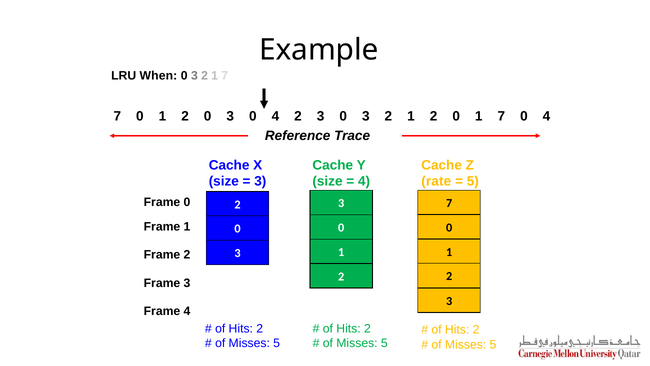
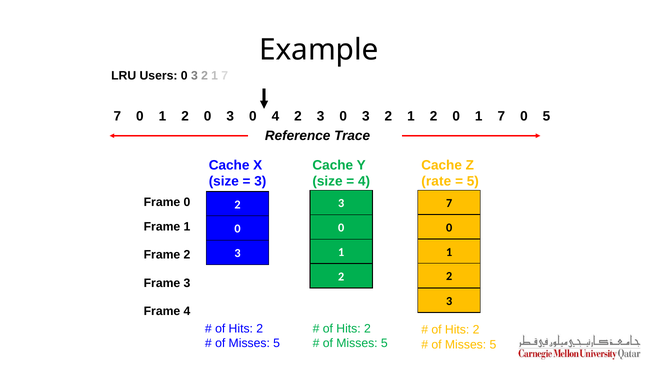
When: When -> Users
7 0 4: 4 -> 5
